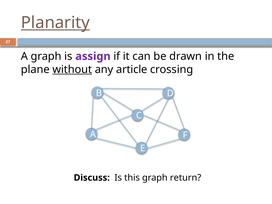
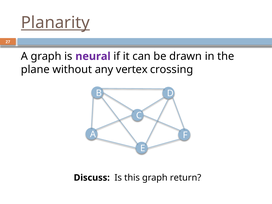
assign: assign -> neural
without underline: present -> none
article: article -> vertex
